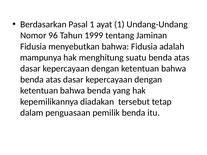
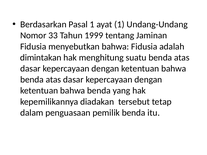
96: 96 -> 33
mampunya: mampunya -> dimintakan
